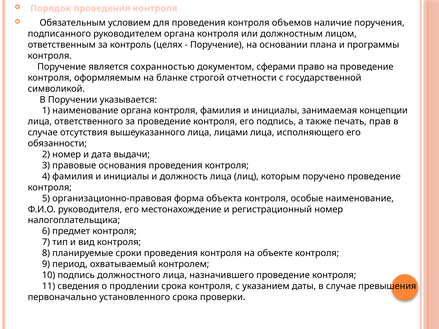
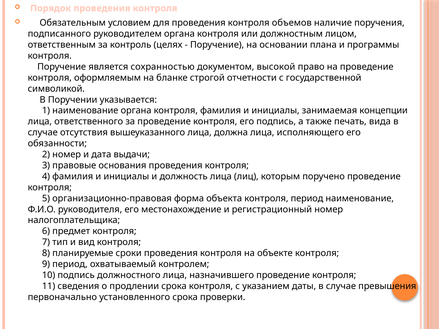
сферами: сферами -> высокой
прав: прав -> вида
лицами: лицами -> должна
контроля особые: особые -> период
